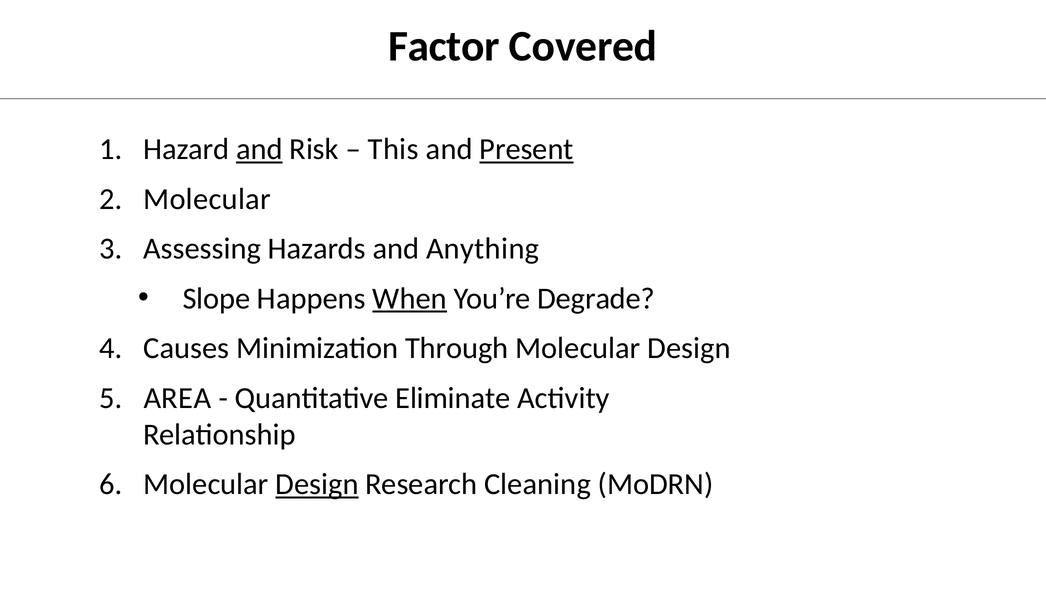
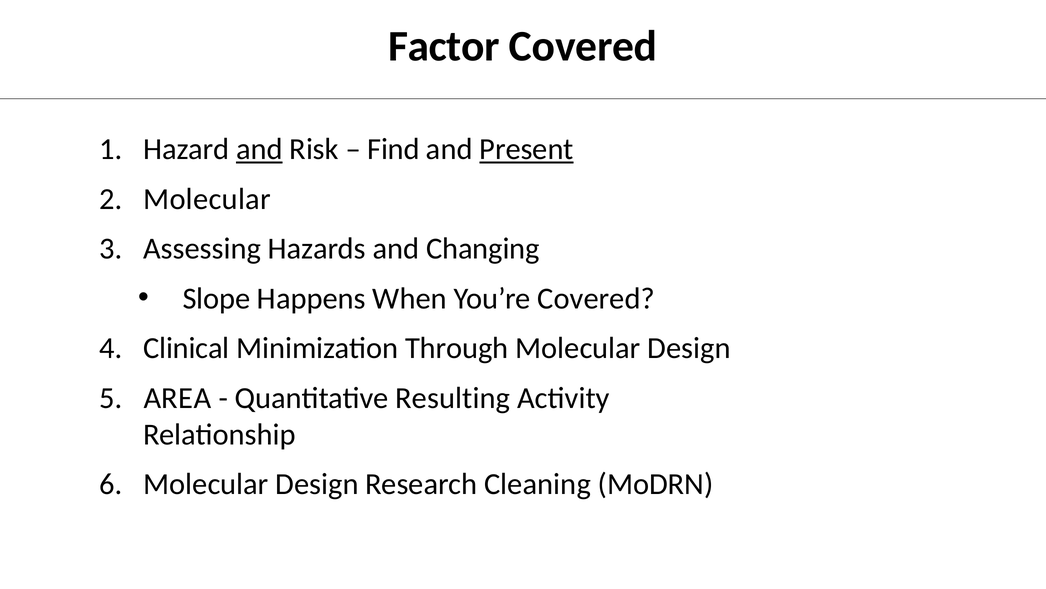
This: This -> Find
Anything: Anything -> Changing
When underline: present -> none
You’re Degrade: Degrade -> Covered
Causes: Causes -> Clinical
Eliminate: Eliminate -> Resulting
Design at (317, 484) underline: present -> none
